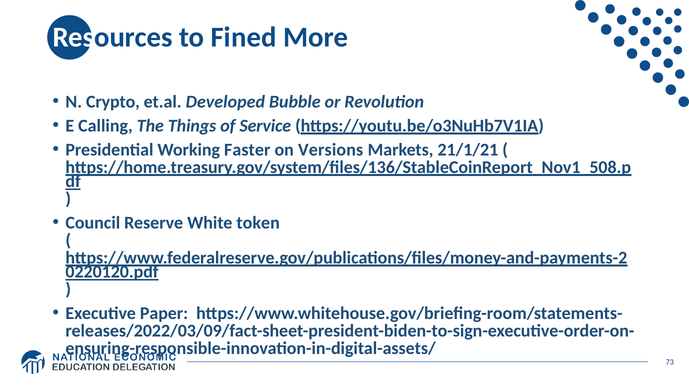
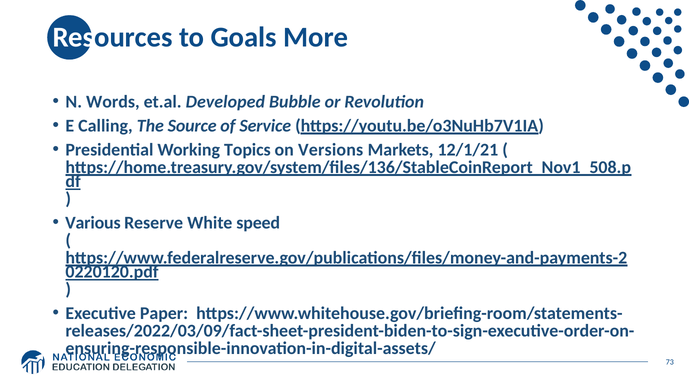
Fined: Fined -> Goals
Crypto: Crypto -> Words
Things: Things -> Source
Faster: Faster -> Topics
21/1/21: 21/1/21 -> 12/1/21
Council: Council -> Various
token: token -> speed
